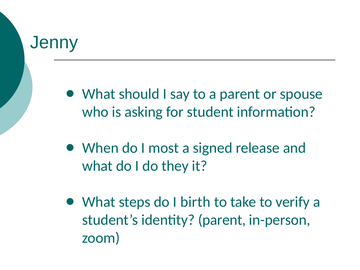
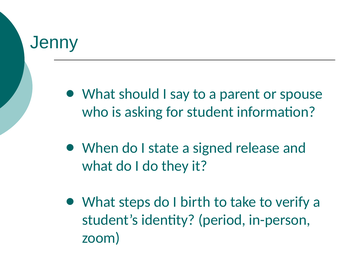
most: most -> state
identity parent: parent -> period
